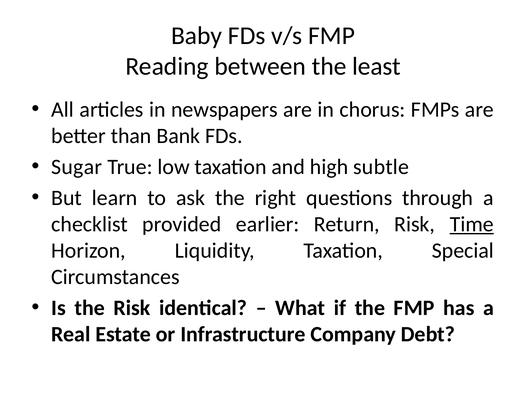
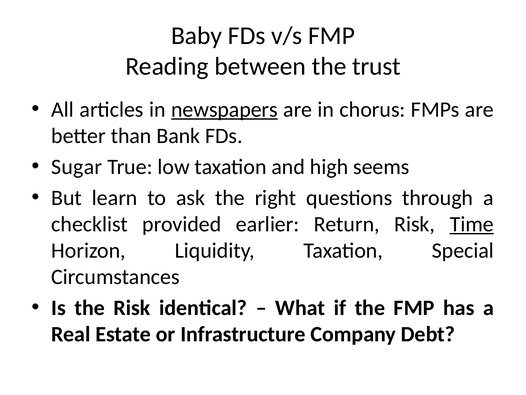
least: least -> trust
newspapers underline: none -> present
subtle: subtle -> seems
